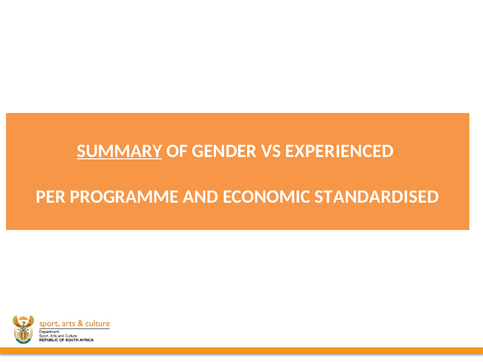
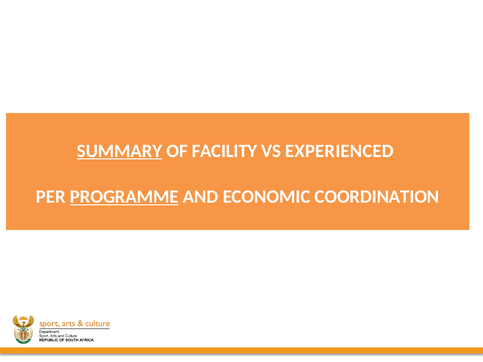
GENDER: GENDER -> FACILITY
PROGRAMME underline: none -> present
STANDARDISED: STANDARDISED -> COORDINATION
